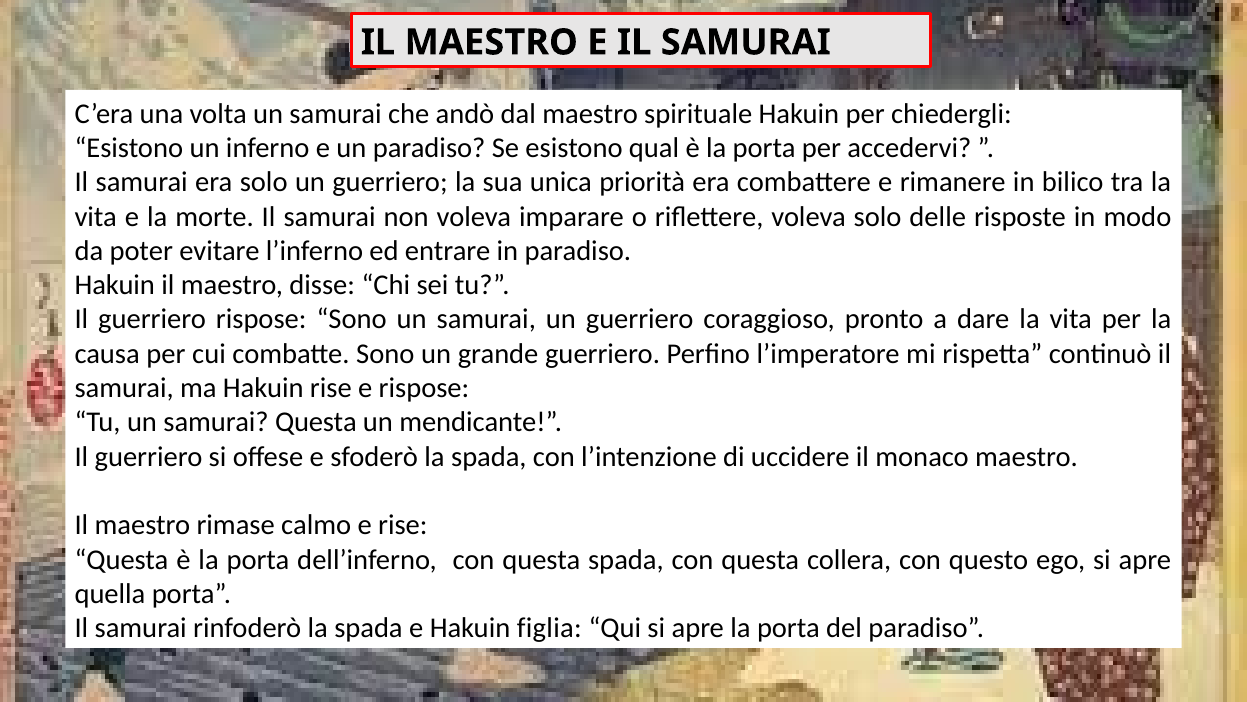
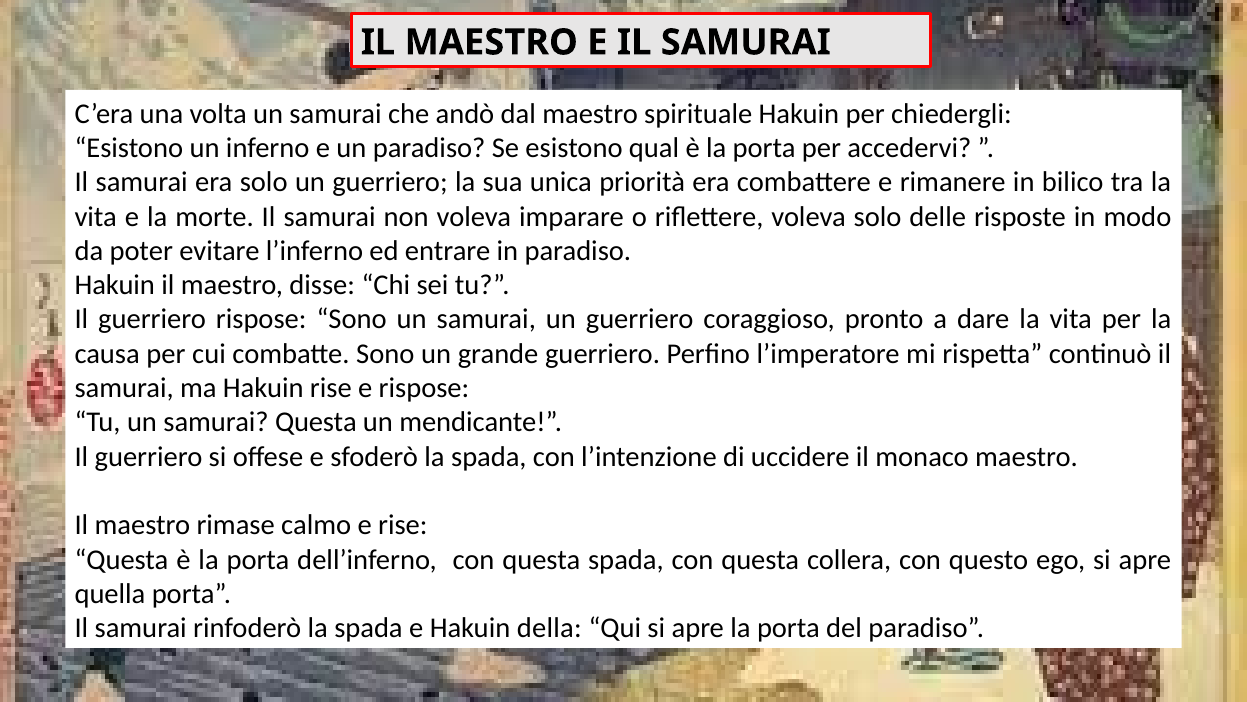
figlia: figlia -> della
